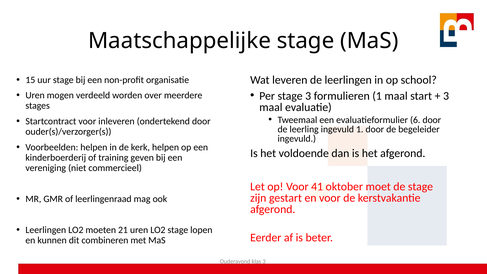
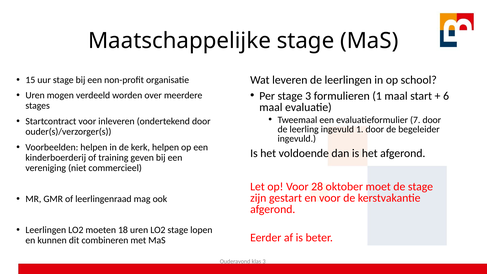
3 at (446, 96): 3 -> 6
6: 6 -> 7
41: 41 -> 28
21: 21 -> 18
